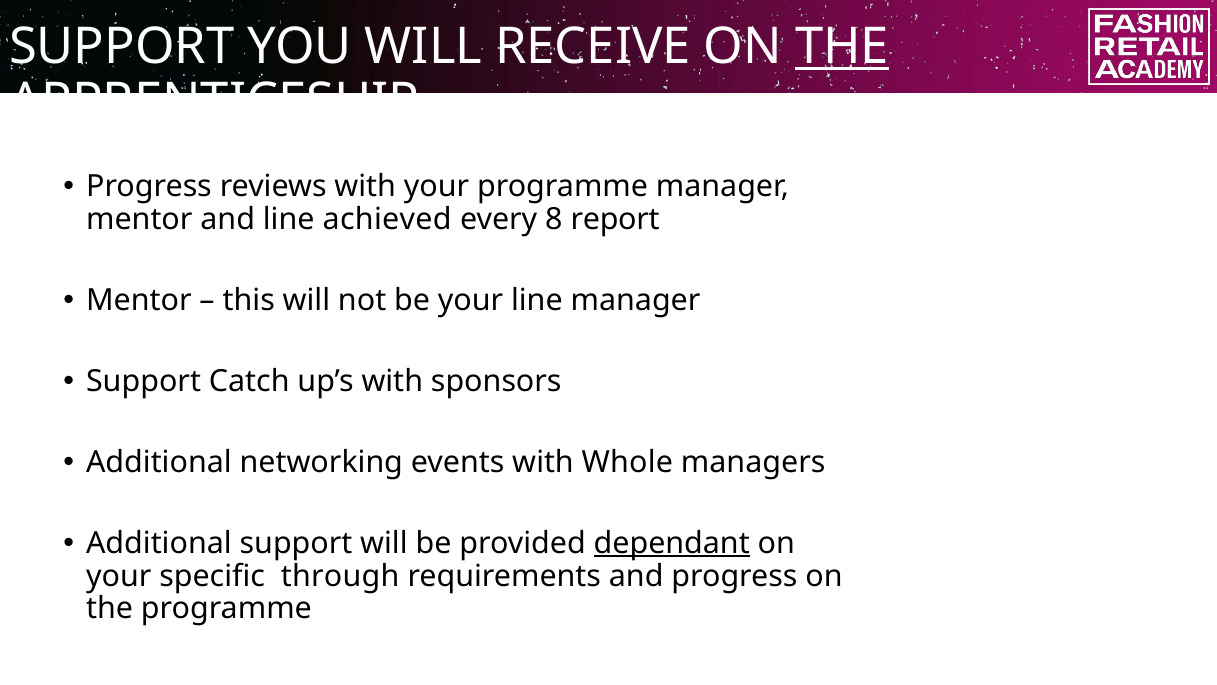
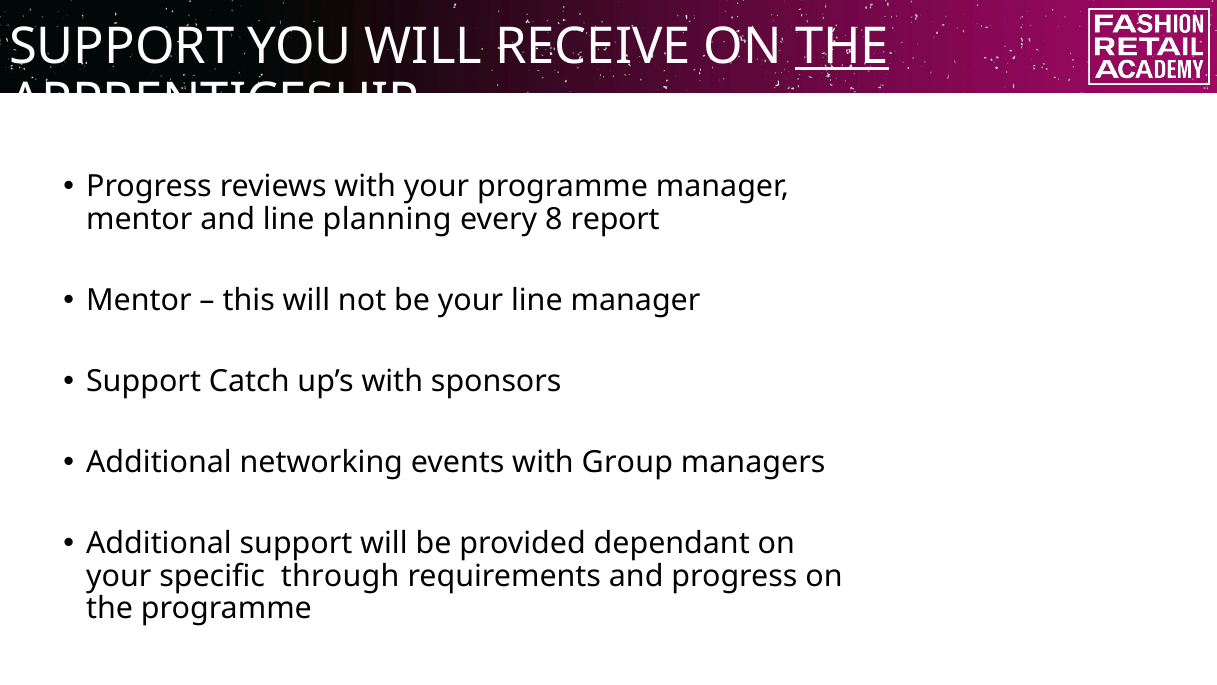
achieved: achieved -> planning
Whole: Whole -> Group
dependant underline: present -> none
